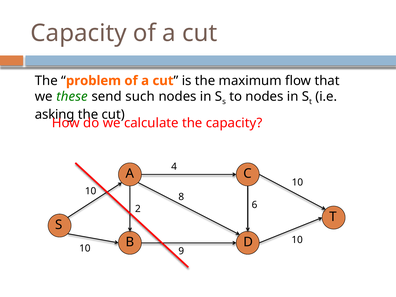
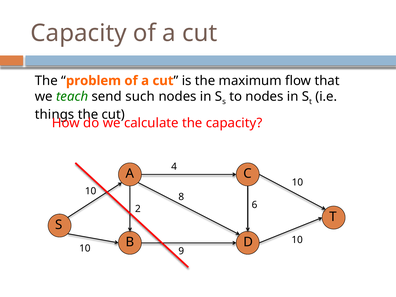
these: these -> teach
asking: asking -> things
